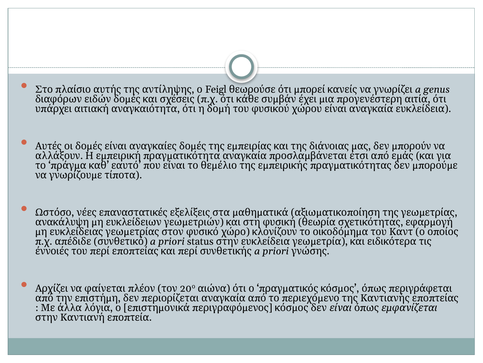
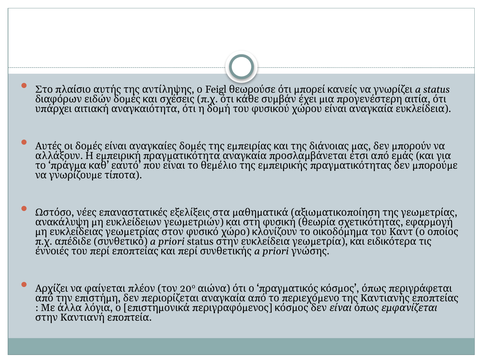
a genus: genus -> status
